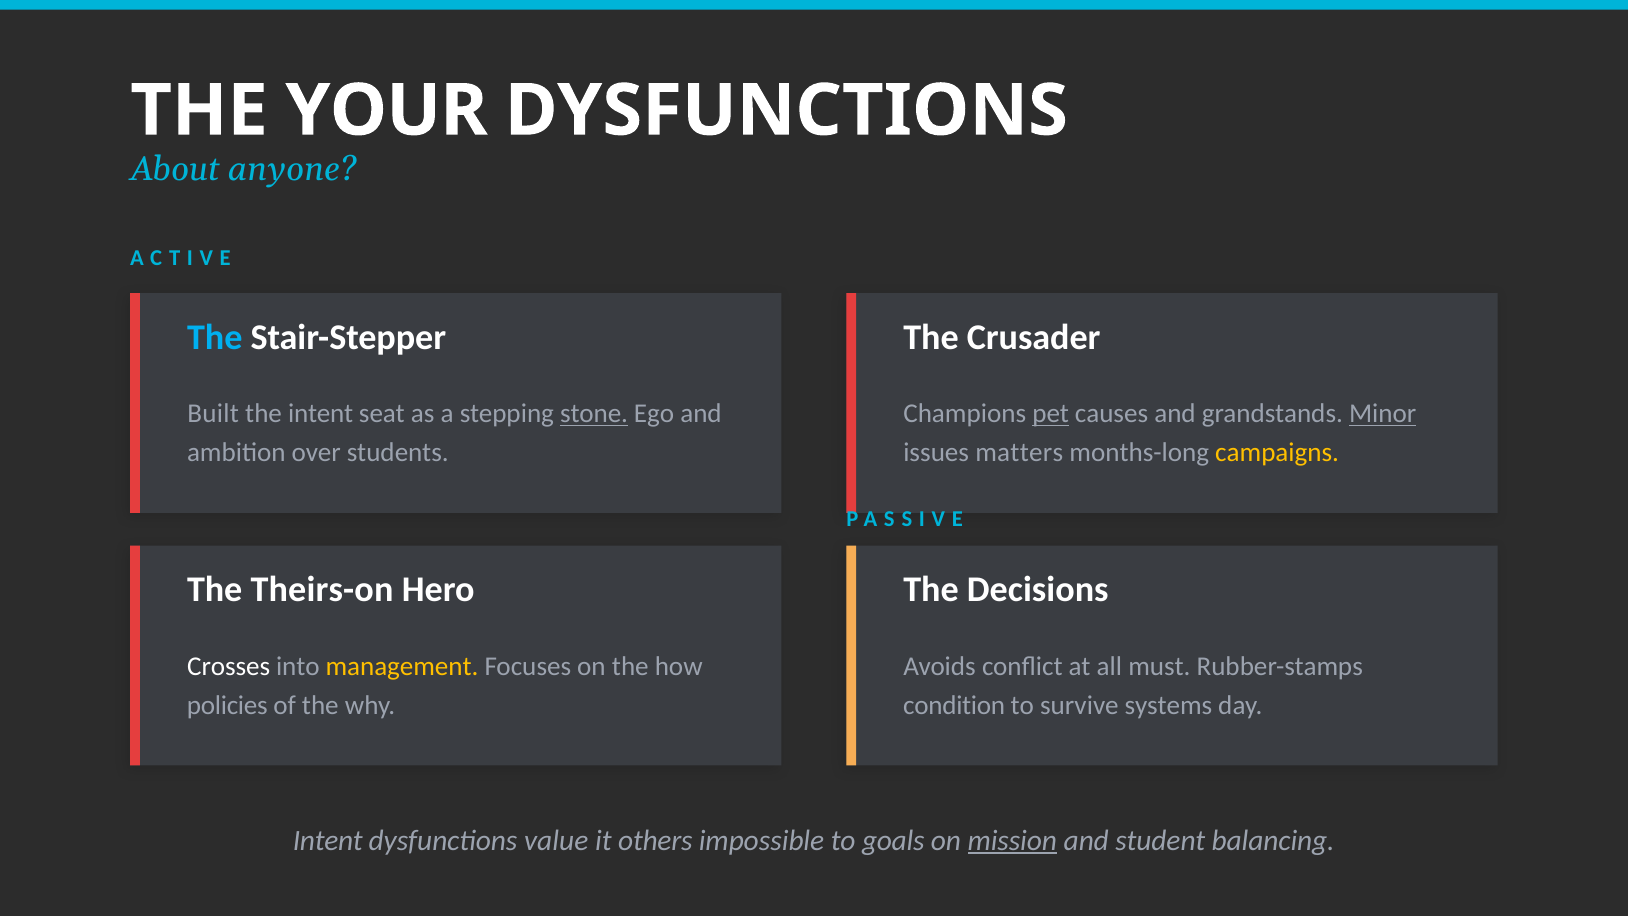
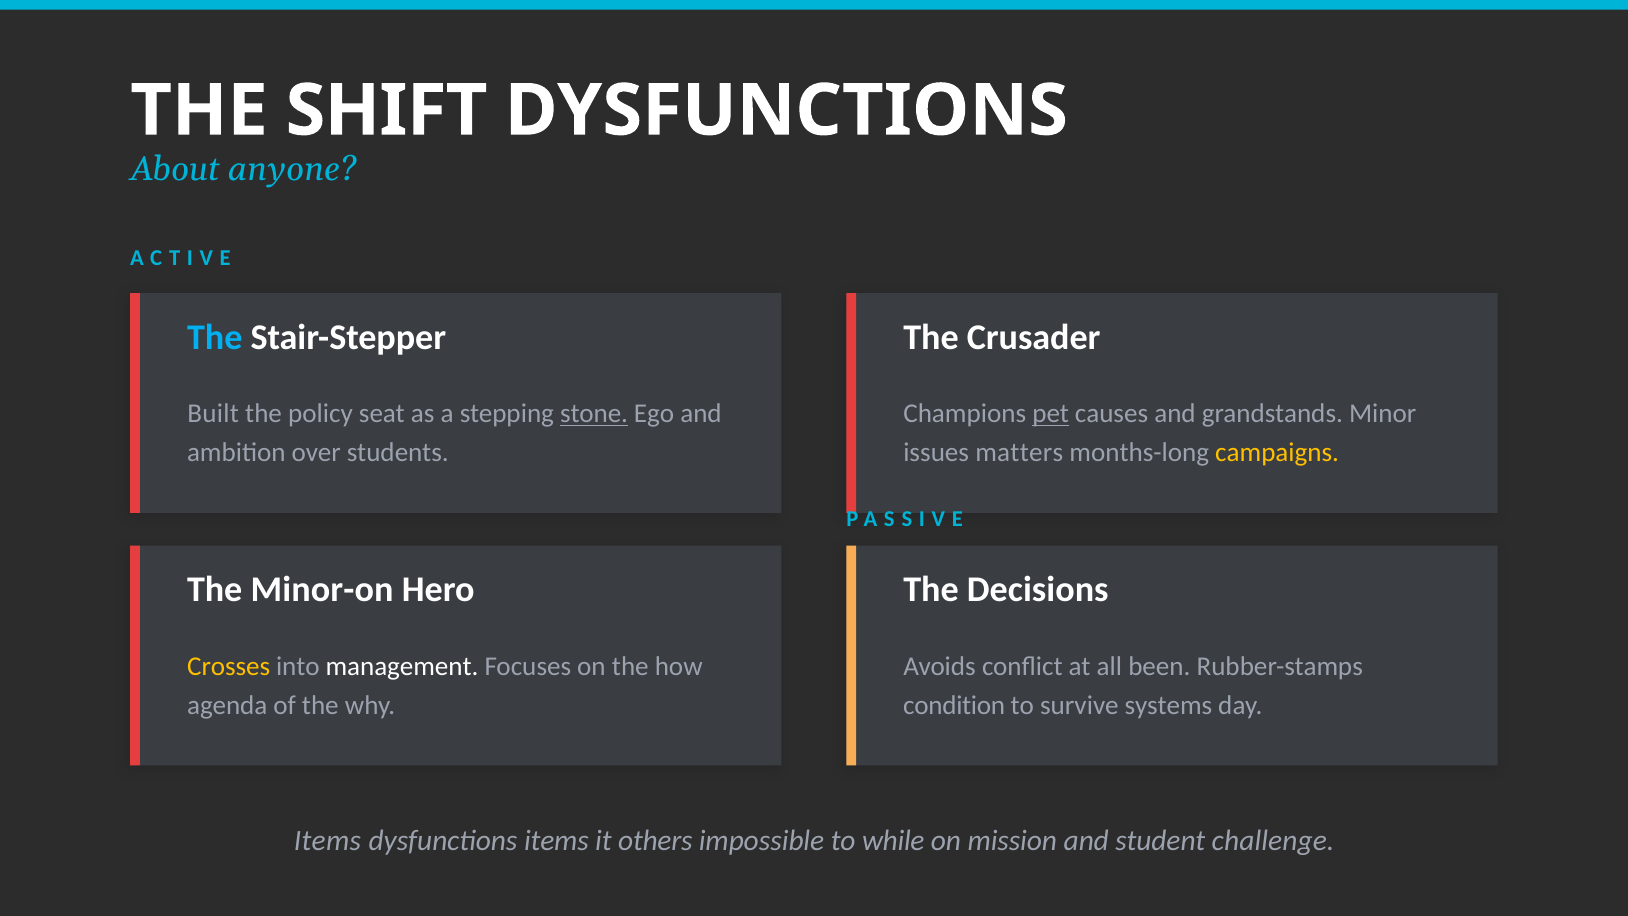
YOUR: YOUR -> SHIFT
the intent: intent -> policy
Minor underline: present -> none
Theirs-on: Theirs-on -> Minor-on
Crosses colour: white -> yellow
management colour: yellow -> white
must: must -> been
policies: policies -> agenda
Intent at (328, 840): Intent -> Items
dysfunctions value: value -> items
goals: goals -> while
mission underline: present -> none
balancing: balancing -> challenge
